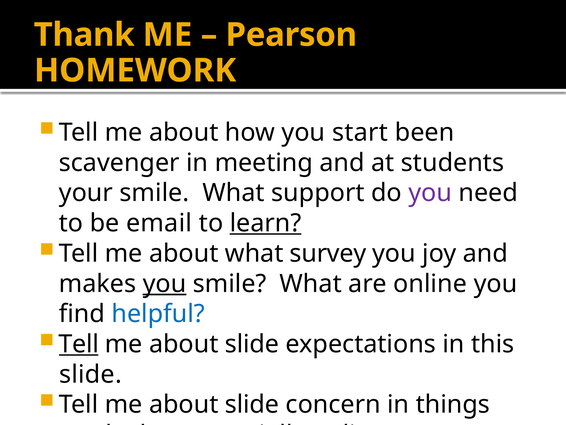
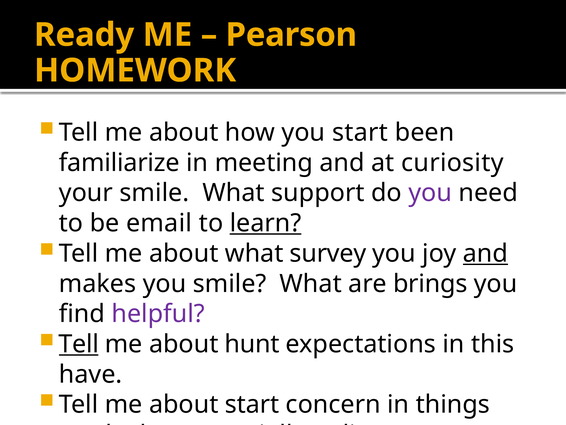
Thank: Thank -> Ready
scavenger: scavenger -> familiarize
students: students -> curiosity
and at (485, 253) underline: none -> present
you at (164, 283) underline: present -> none
are online: online -> brings
helpful colour: blue -> purple
slide at (252, 344): slide -> hunt
slide at (90, 374): slide -> have
slide at (252, 404): slide -> start
